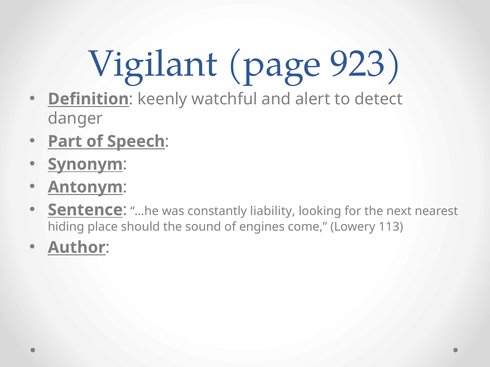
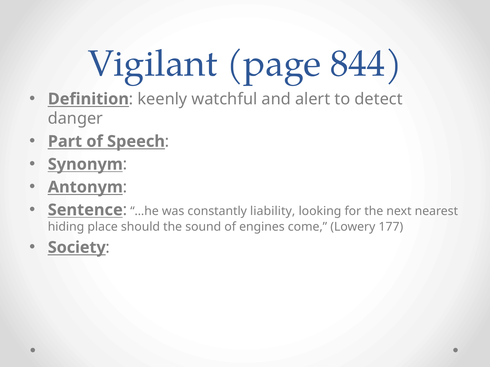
923: 923 -> 844
113: 113 -> 177
Author: Author -> Society
